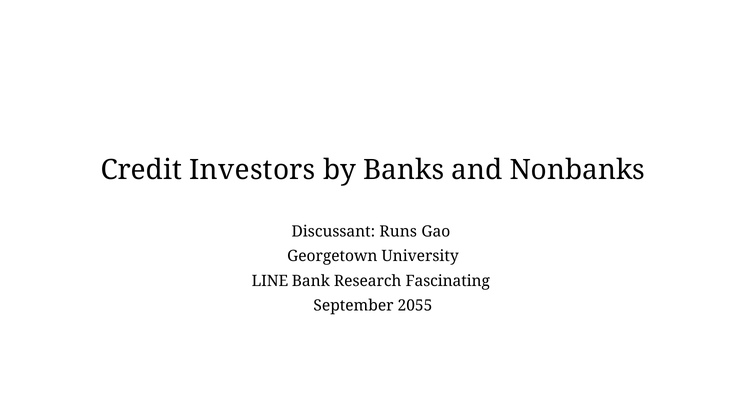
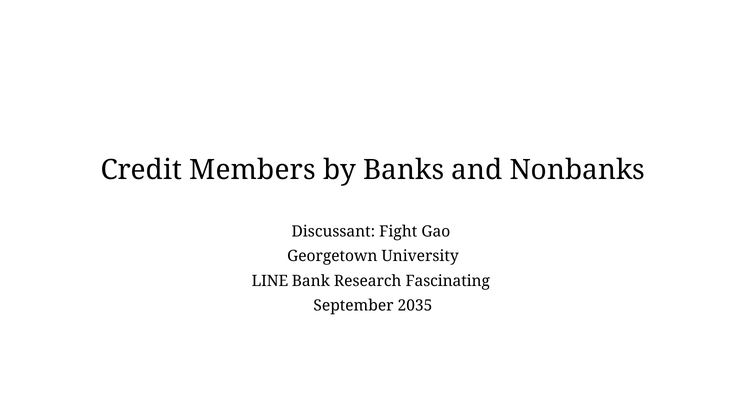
Investors: Investors -> Members
Runs: Runs -> Fight
2055: 2055 -> 2035
